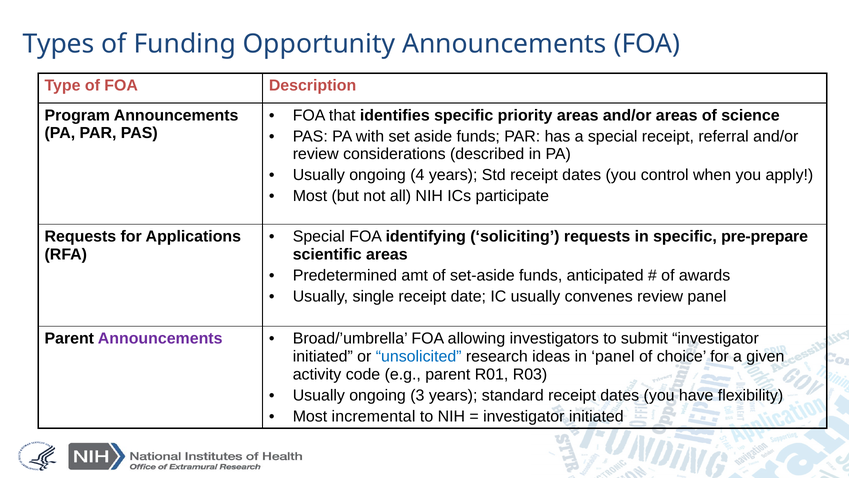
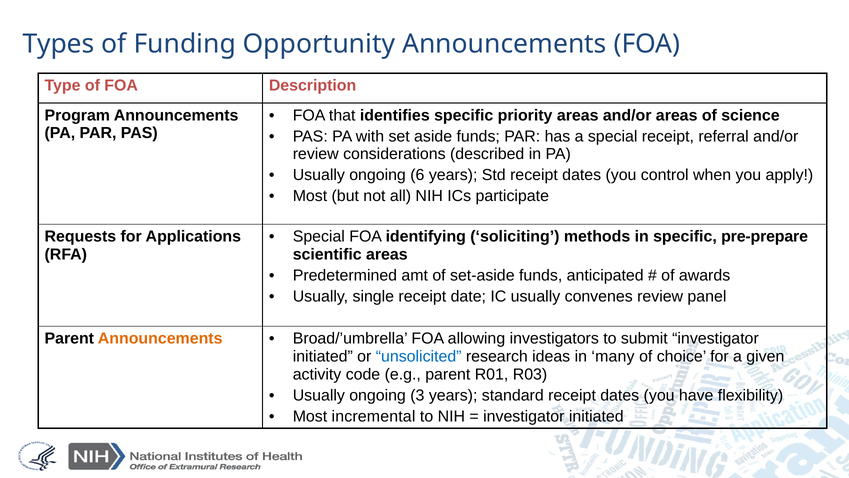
4: 4 -> 6
soliciting requests: requests -> methods
Announcements at (160, 338) colour: purple -> orange
in panel: panel -> many
